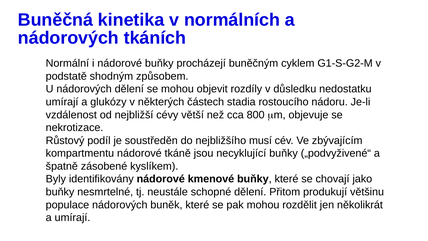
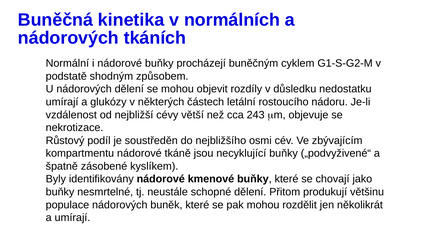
stadia: stadia -> letální
800: 800 -> 243
musí: musí -> osmi
